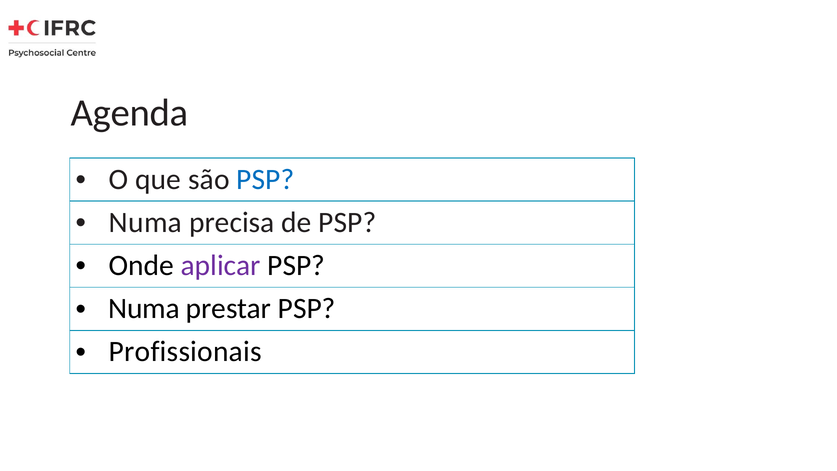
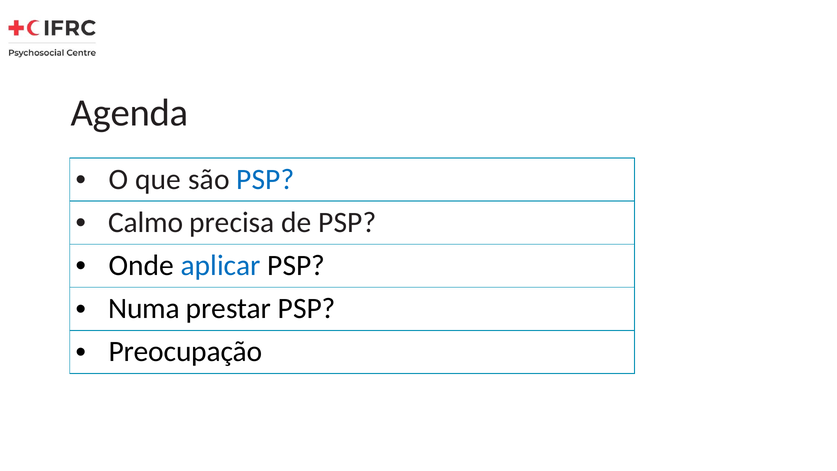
Numa at (145, 222): Numa -> Calmo
aplicar colour: purple -> blue
Profissionais: Profissionais -> Preocupação
